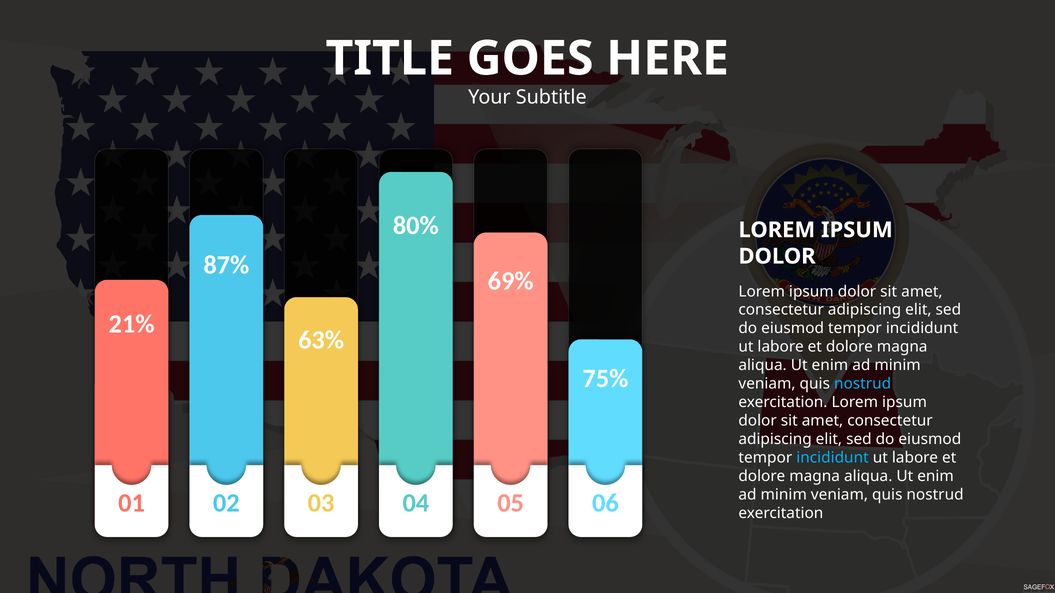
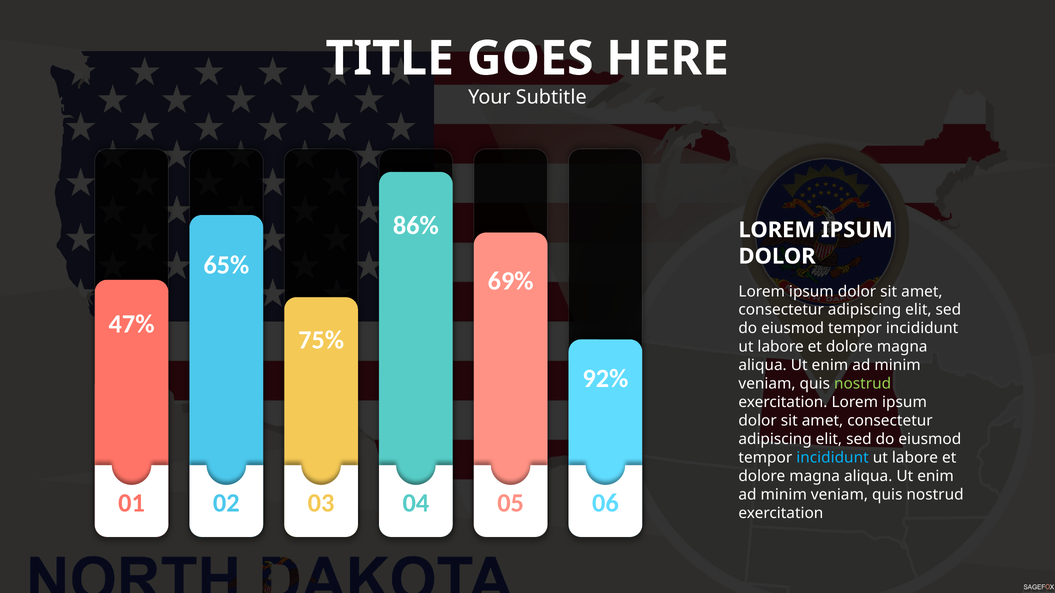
80%: 80% -> 86%
87%: 87% -> 65%
21%: 21% -> 47%
63%: 63% -> 75%
75%: 75% -> 92%
nostrud at (863, 384) colour: light blue -> light green
